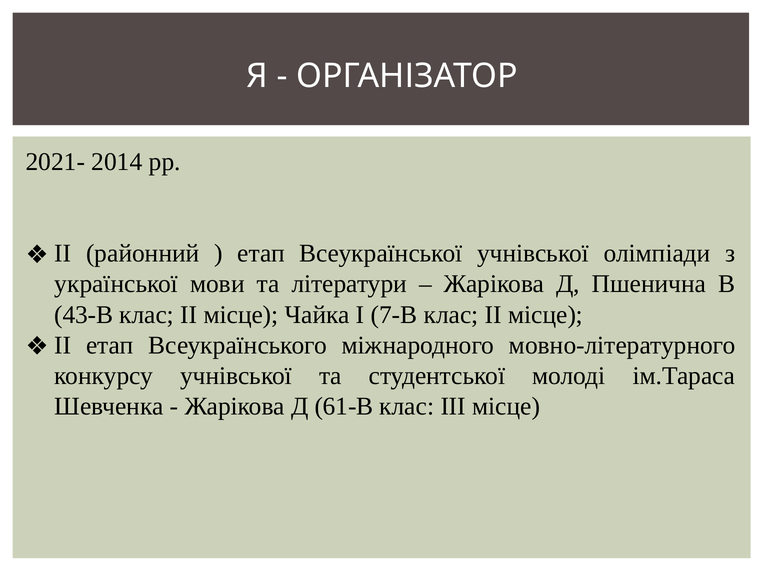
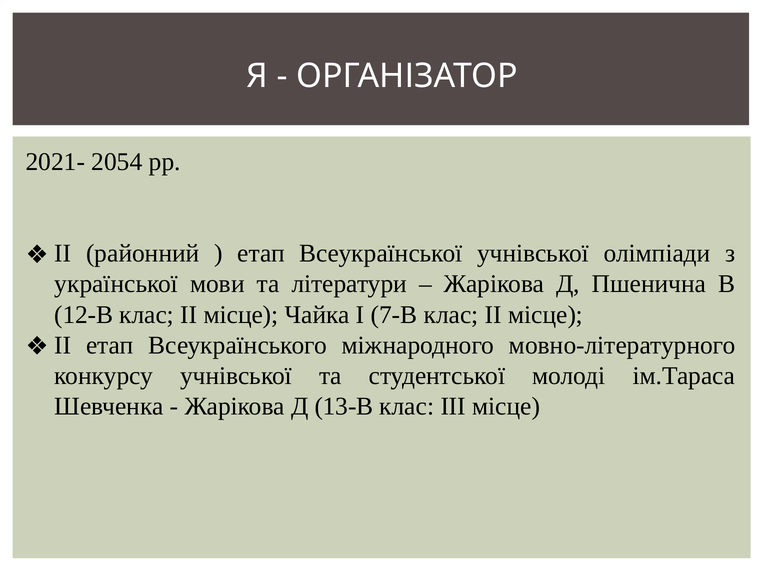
2014: 2014 -> 2054
43-В: 43-В -> 12-В
61-В: 61-В -> 13-В
